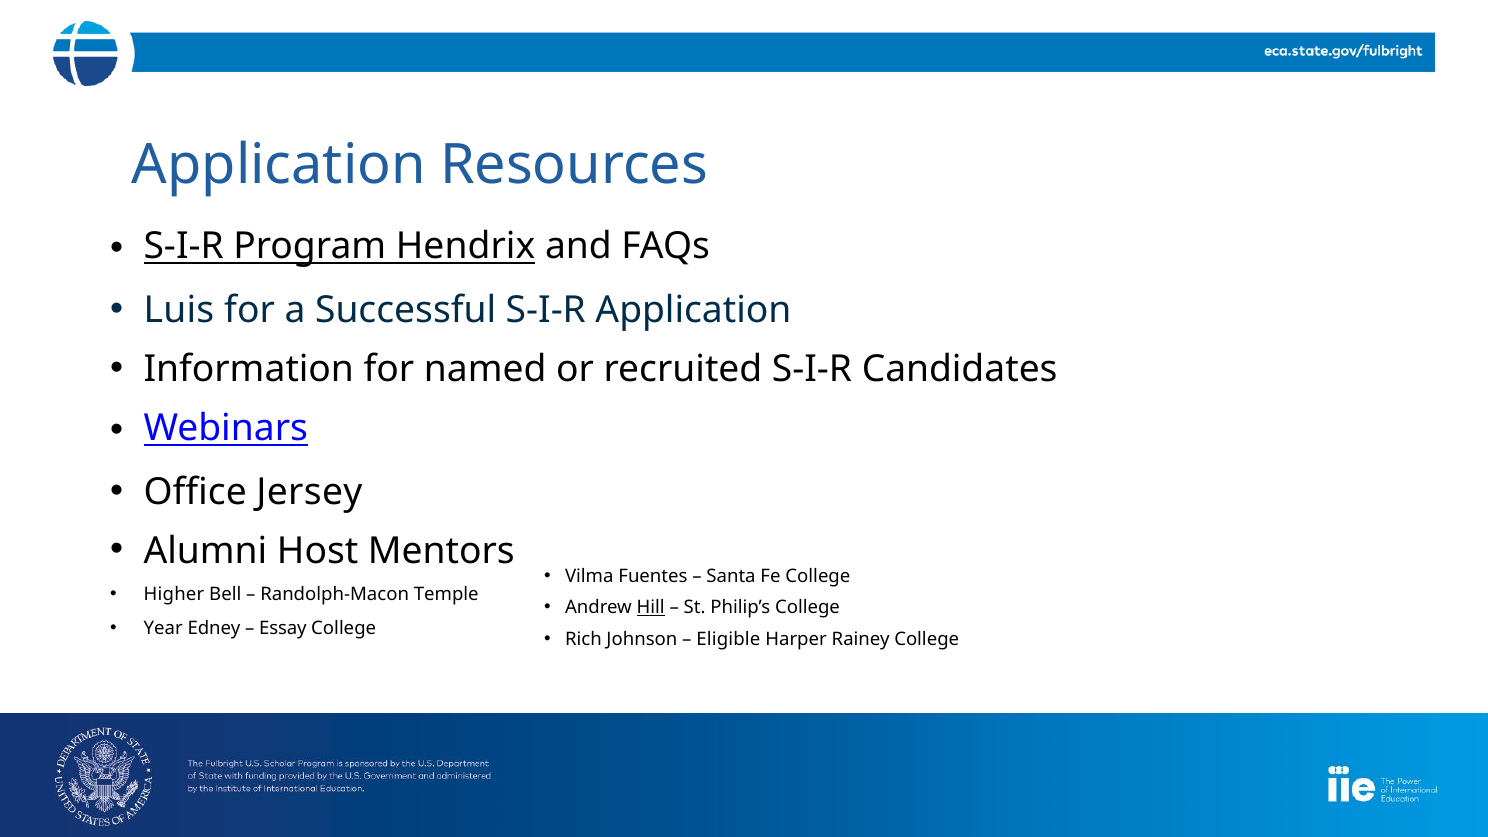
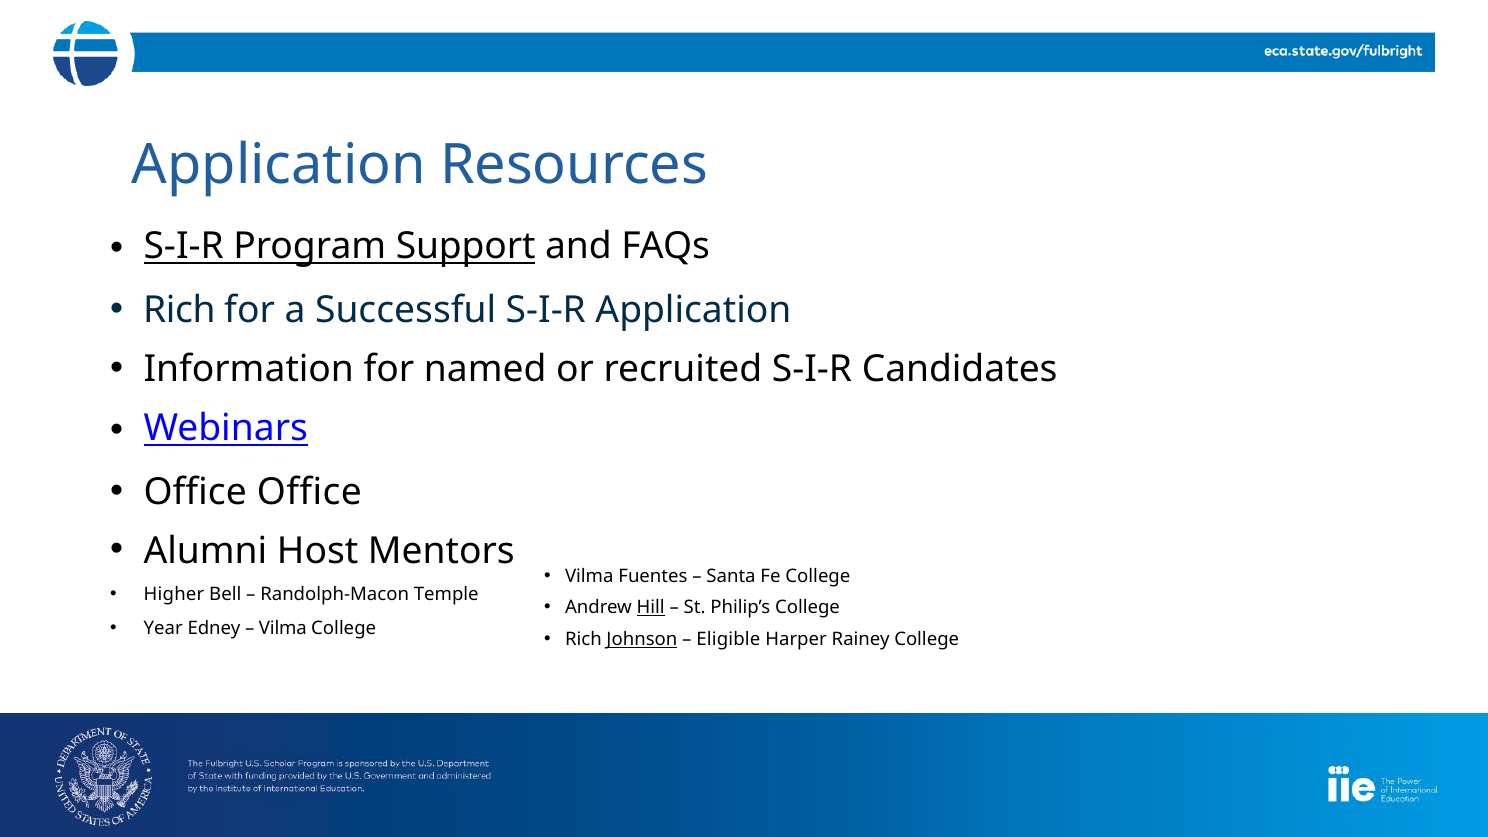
Hendrix: Hendrix -> Support
Luis at (179, 310): Luis -> Rich
Office Jersey: Jersey -> Office
Essay at (283, 628): Essay -> Vilma
Johnson underline: none -> present
